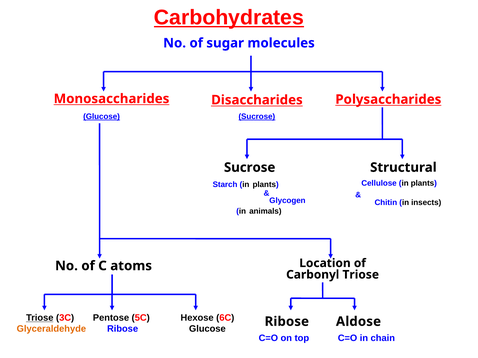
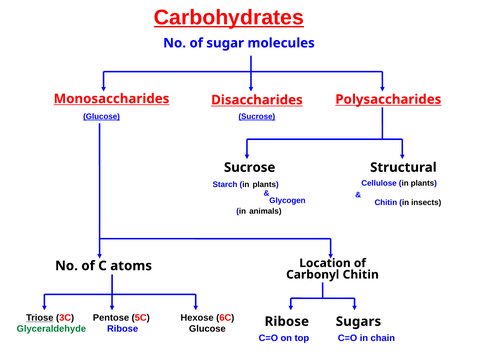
Carbonyl Triose: Triose -> Chitin
Aldose: Aldose -> Sugars
Glyceraldehyde colour: orange -> green
